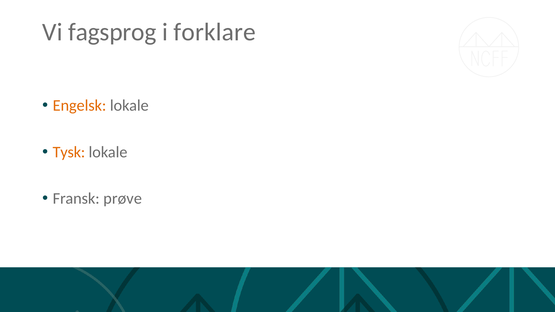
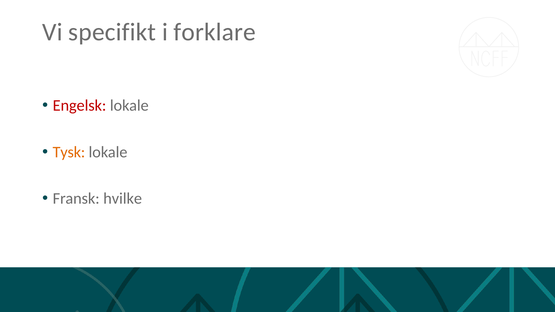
fagsprog: fagsprog -> specifikt
Engelsk colour: orange -> red
prøve: prøve -> hvilke
